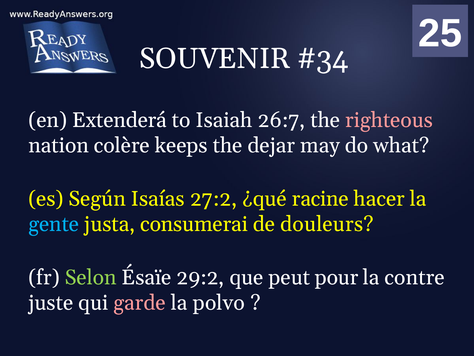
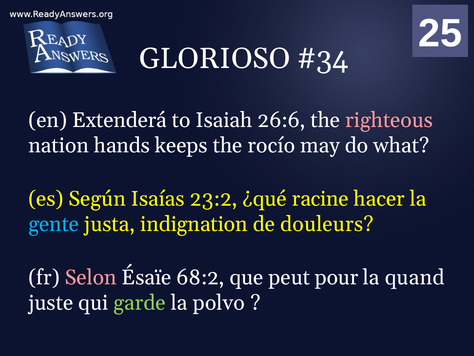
SOUVENIR: SOUVENIR -> GLORIOSO
26:7: 26:7 -> 26:6
colère: colère -> hands
dejar: dejar -> rocío
27:2: 27:2 -> 23:2
consumerai: consumerai -> indignation
Selon colour: light green -> pink
29:2: 29:2 -> 68:2
contre: contre -> quand
garde colour: pink -> light green
